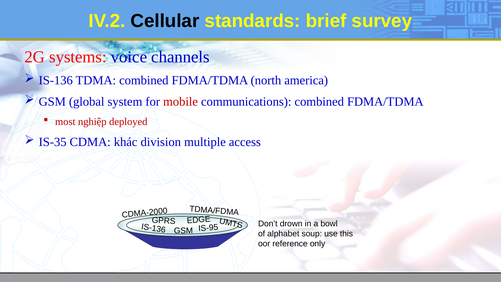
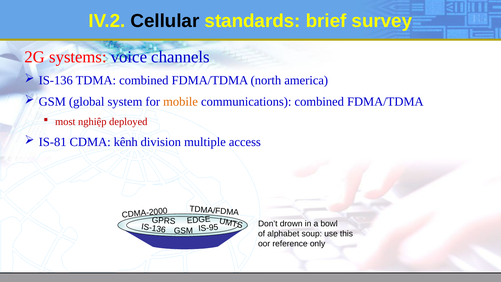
mobile colour: red -> orange
IS-35: IS-35 -> IS-81
khác: khác -> kênh
